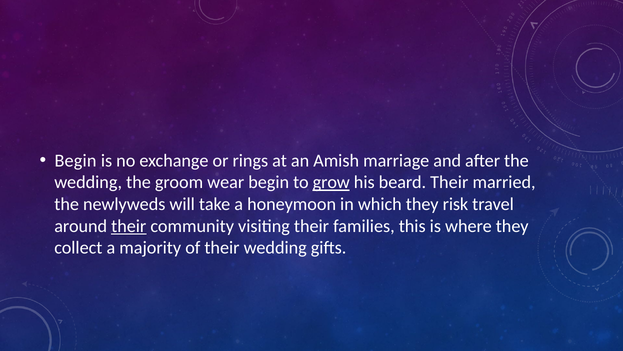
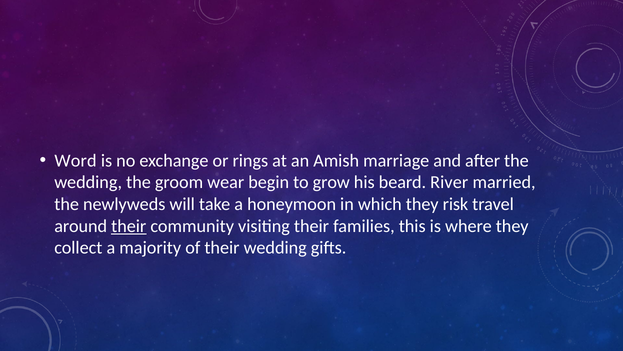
Begin at (75, 160): Begin -> Word
grow underline: present -> none
beard Their: Their -> River
